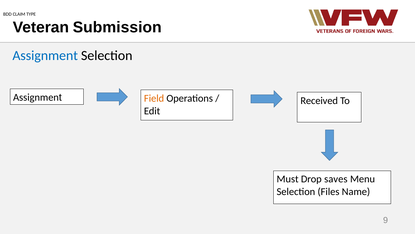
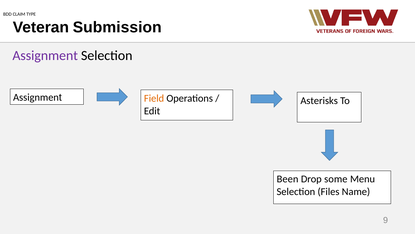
Assignment at (45, 56) colour: blue -> purple
Received: Received -> Asterisks
Must: Must -> Been
saves: saves -> some
